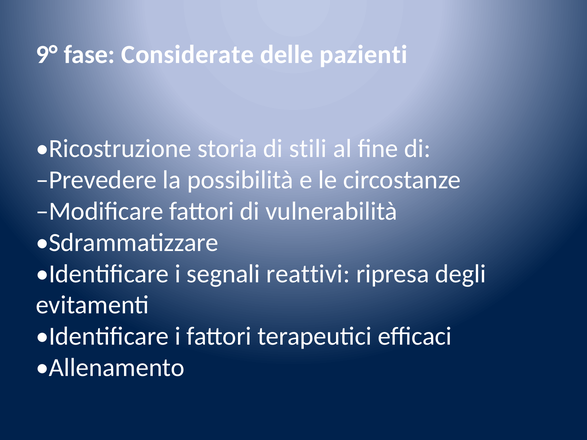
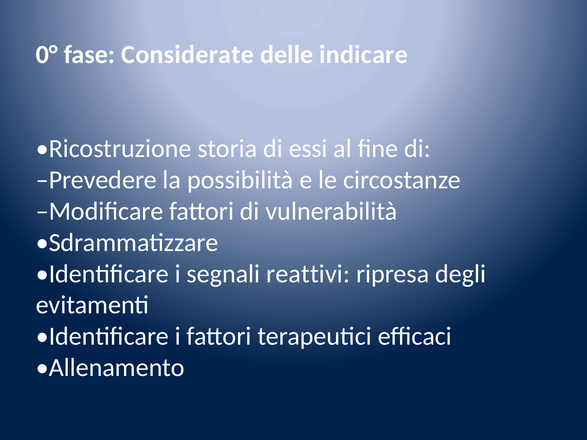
9°: 9° -> 0°
pazienti: pazienti -> indicare
stili: stili -> essi
